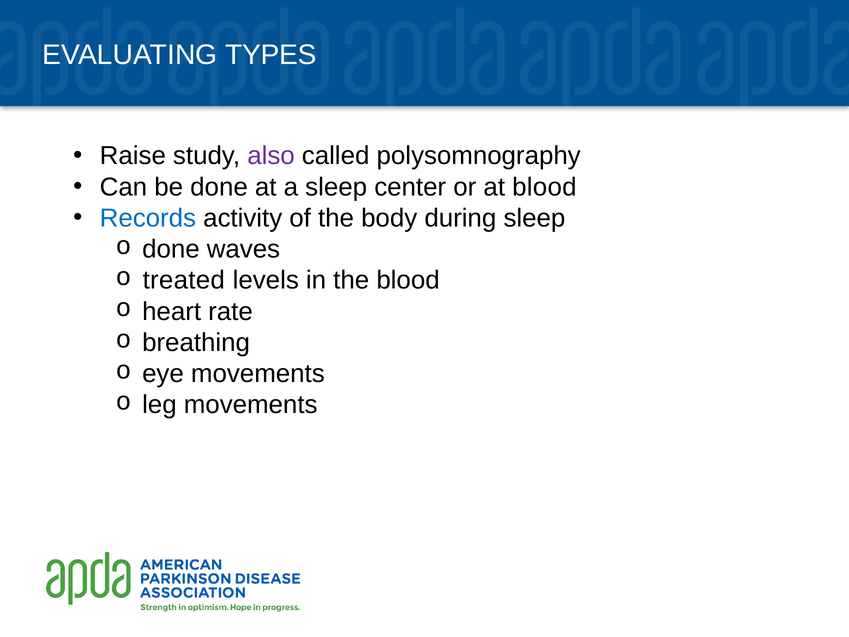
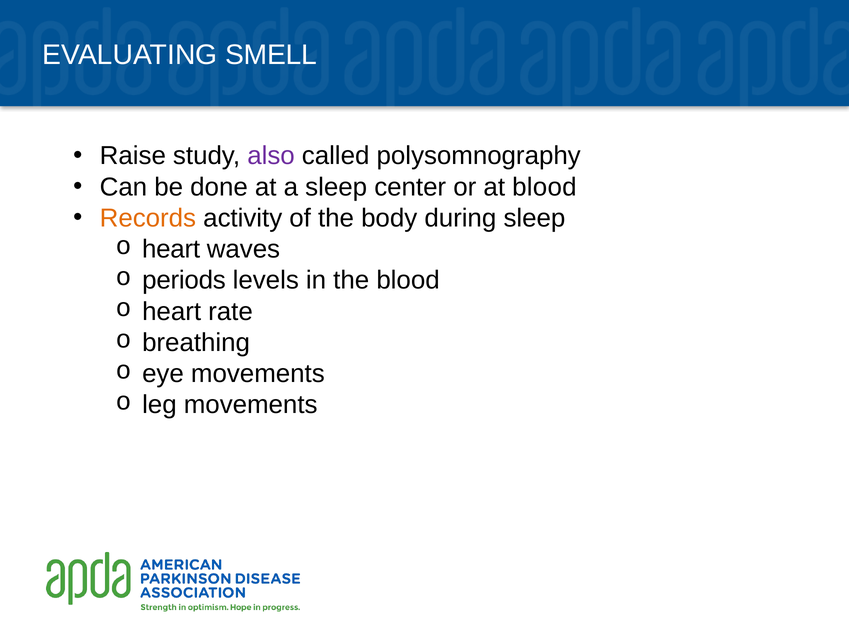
TYPES: TYPES -> SMELL
Records colour: blue -> orange
done at (171, 249): done -> heart
treated: treated -> periods
